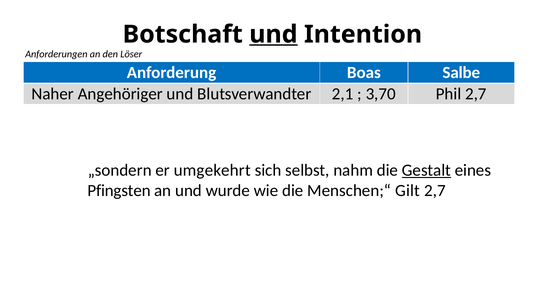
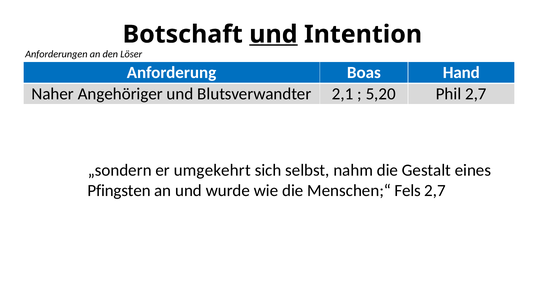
Salbe: Salbe -> Hand
3,70: 3,70 -> 5,20
Gestalt underline: present -> none
Gilt: Gilt -> Fels
